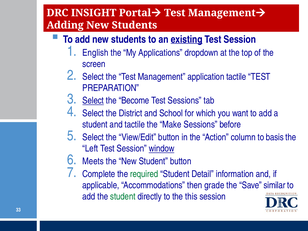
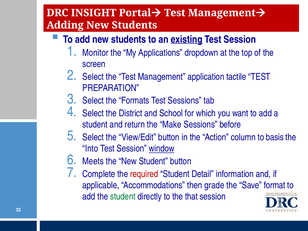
English: English -> Monitor
Select at (93, 101) underline: present -> none
Become: Become -> Formats
and tactile: tactile -> return
Left: Left -> Into
required colour: green -> red
similar: similar -> format
this: this -> that
